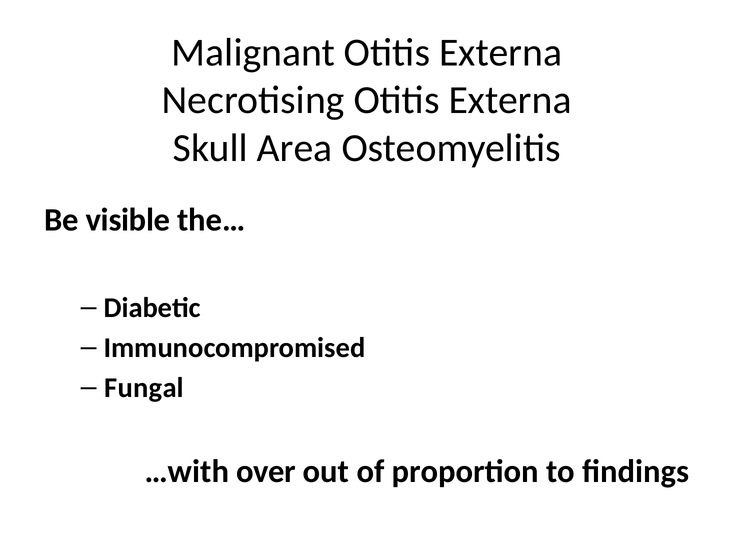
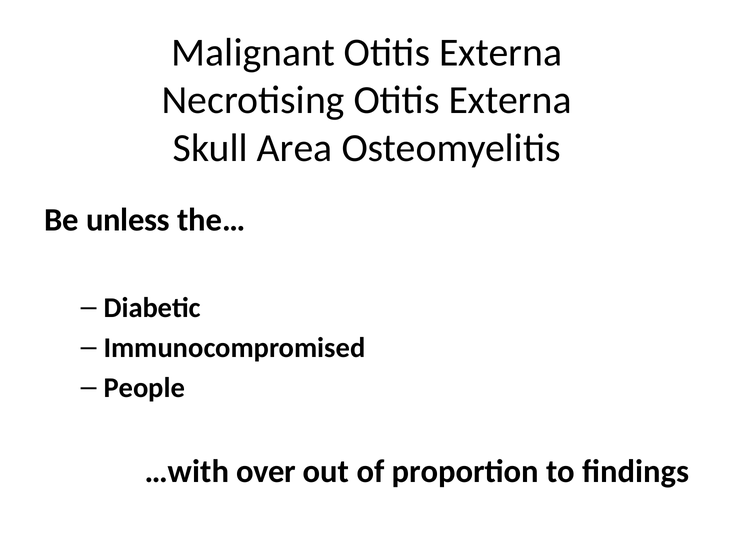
visible: visible -> unless
Fungal: Fungal -> People
